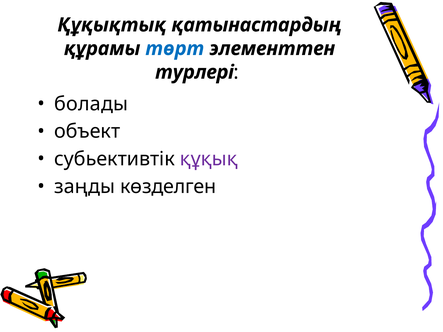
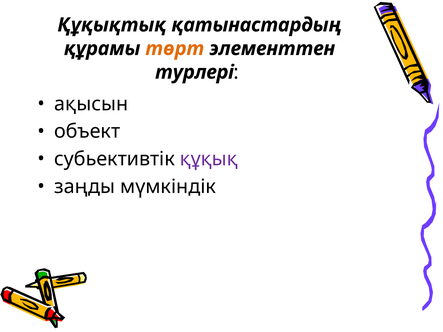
төрт colour: blue -> orange
болады: болады -> ақысын
көзделген: көзделген -> мүмкіндік
